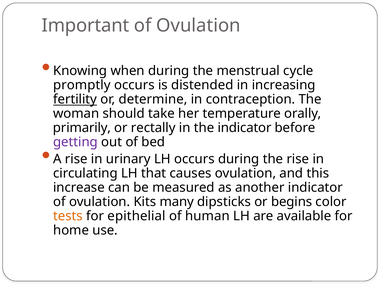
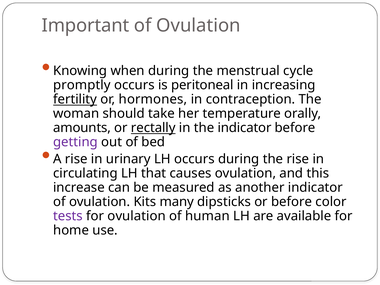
distended: distended -> peritoneal
determine: determine -> hormones
primarily: primarily -> amounts
rectally underline: none -> present
or begins: begins -> before
tests colour: orange -> purple
for epithelial: epithelial -> ovulation
